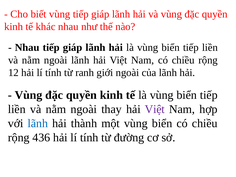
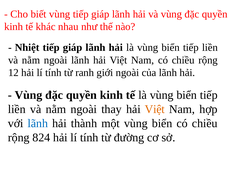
Nhau at (27, 48): Nhau -> Nhiệt
Việt at (155, 109) colour: purple -> orange
436: 436 -> 824
